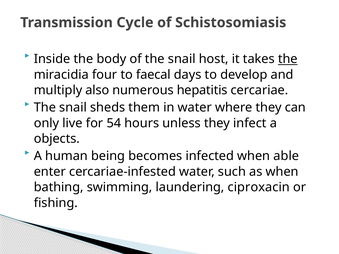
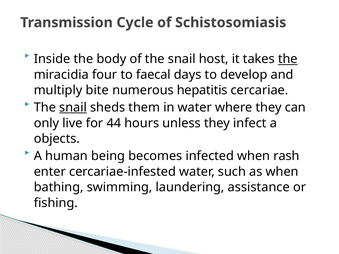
also: also -> bite
snail at (73, 108) underline: none -> present
54: 54 -> 44
able: able -> rash
ciproxacin: ciproxacin -> assistance
